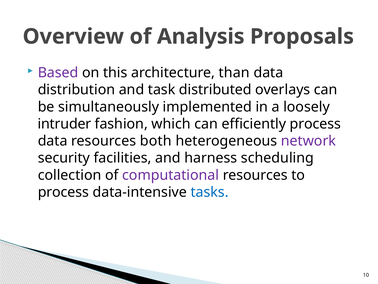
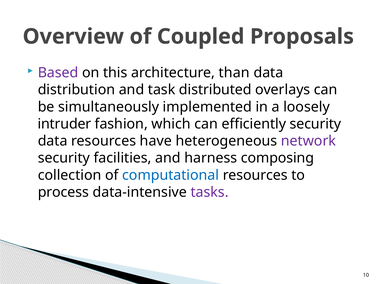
Analysis: Analysis -> Coupled
efficiently process: process -> security
both: both -> have
scheduling: scheduling -> composing
computational colour: purple -> blue
tasks colour: blue -> purple
